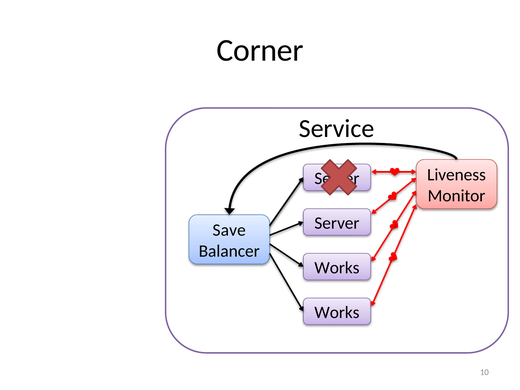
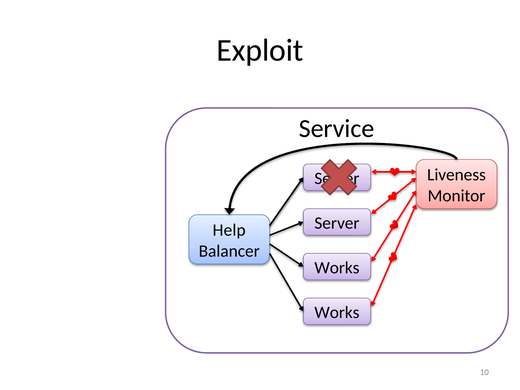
Corner: Corner -> Exploit
Save: Save -> Help
